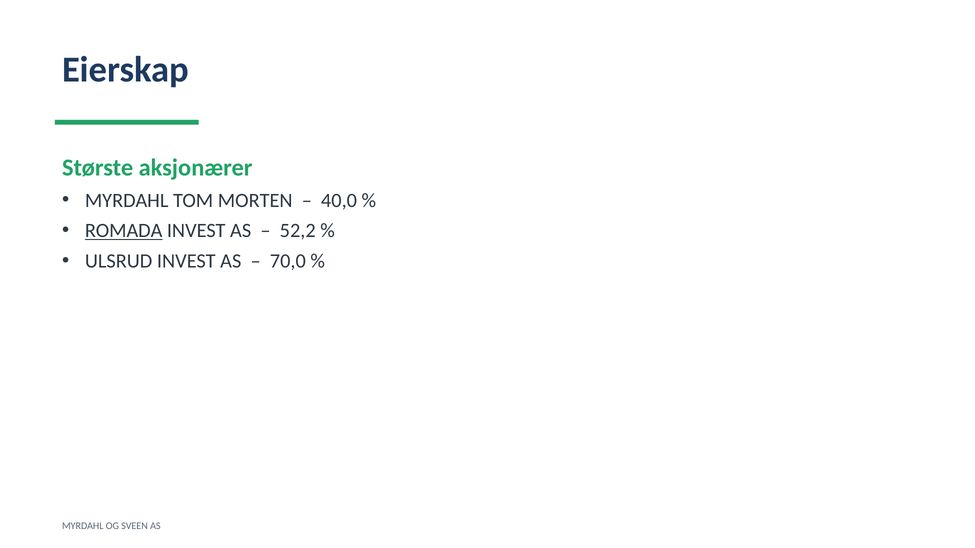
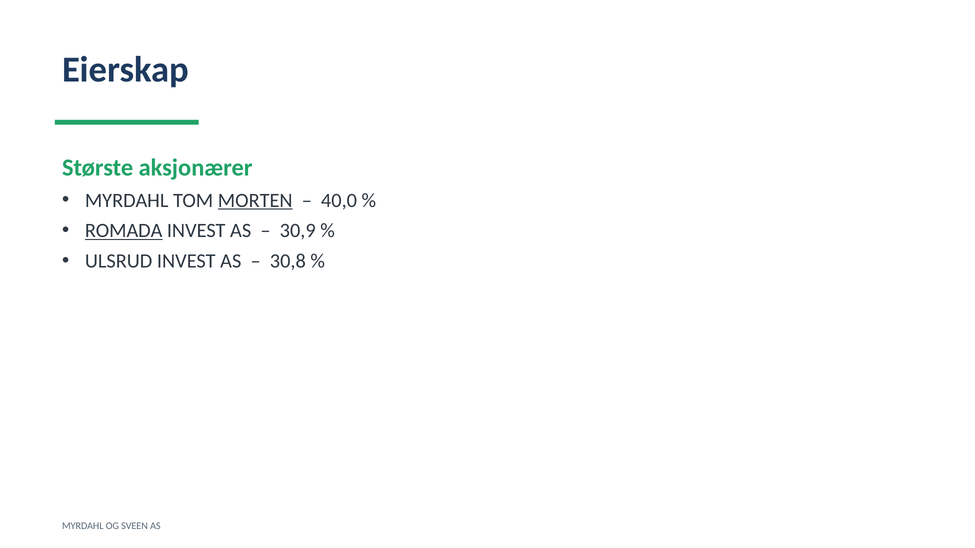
MORTEN underline: none -> present
52,2: 52,2 -> 30,9
70,0: 70,0 -> 30,8
